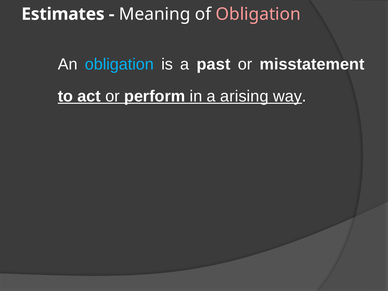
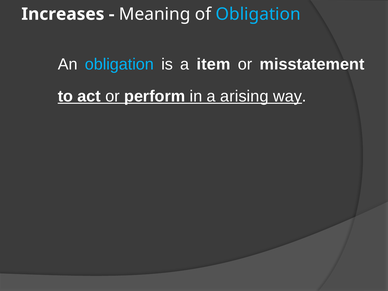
Estimates: Estimates -> Increases
Obligation at (258, 14) colour: pink -> light blue
past: past -> item
